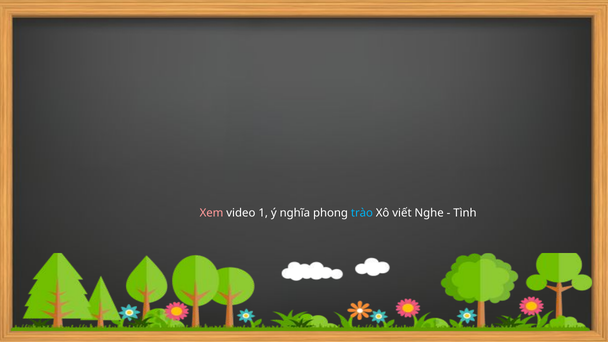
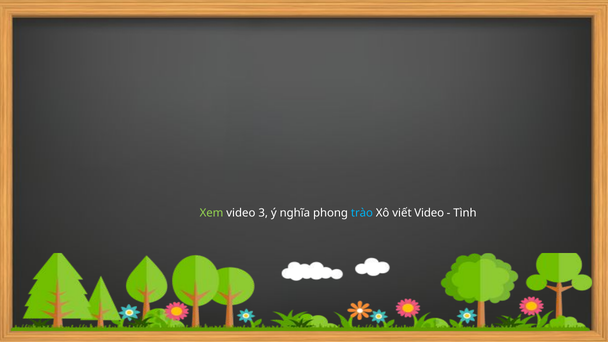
Xem colour: pink -> light green
1: 1 -> 3
viết Nghe: Nghe -> Video
